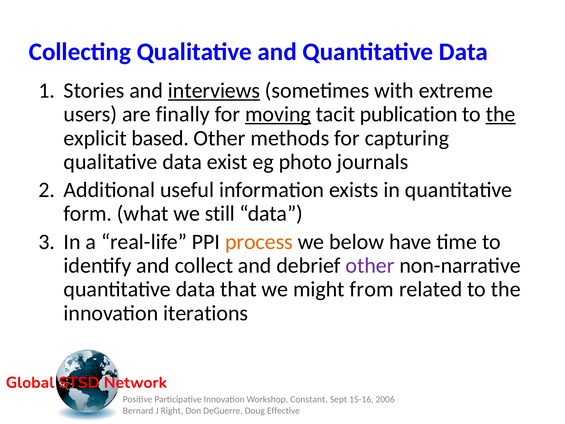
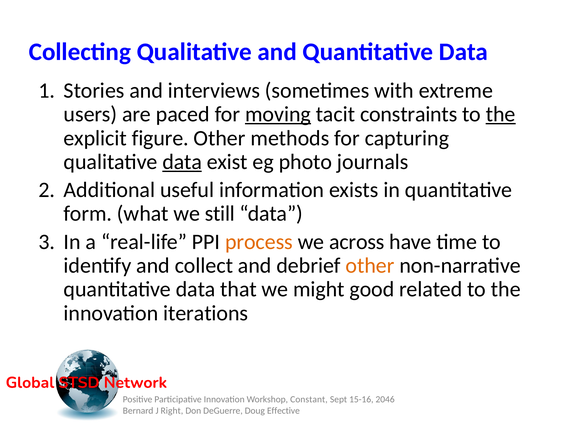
interviews underline: present -> none
finally: finally -> paced
publication: publication -> constraints
based: based -> figure
data at (182, 162) underline: none -> present
below: below -> across
other at (370, 265) colour: purple -> orange
from: from -> good
2006: 2006 -> 2046
